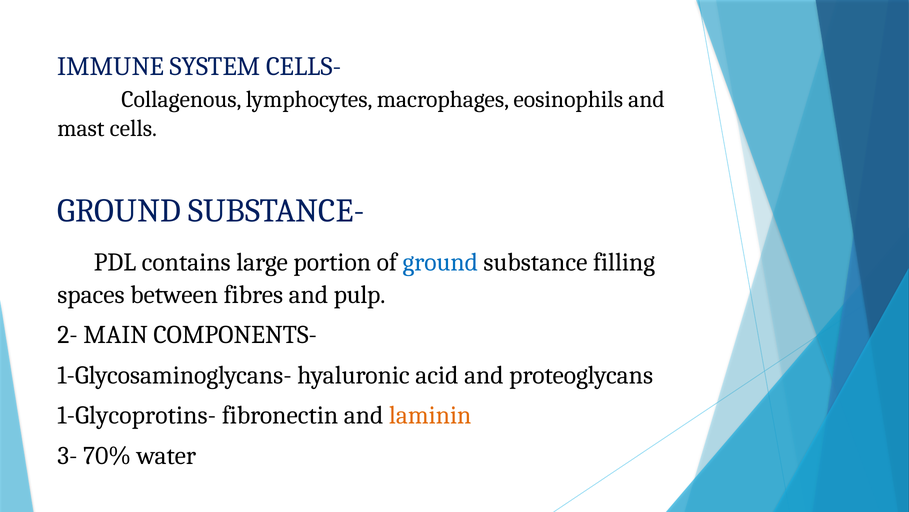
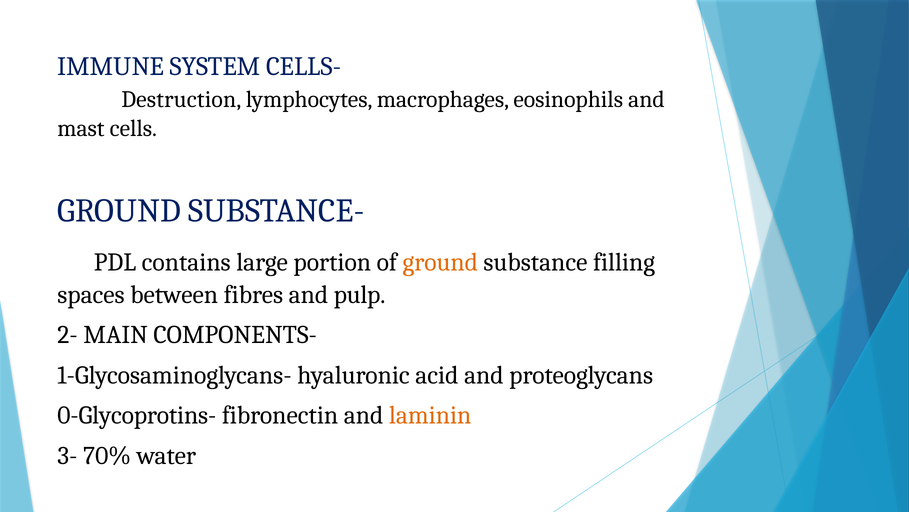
Collagenous: Collagenous -> Destruction
ground at (440, 262) colour: blue -> orange
1-Glycoprotins-: 1-Glycoprotins- -> 0-Glycoprotins-
